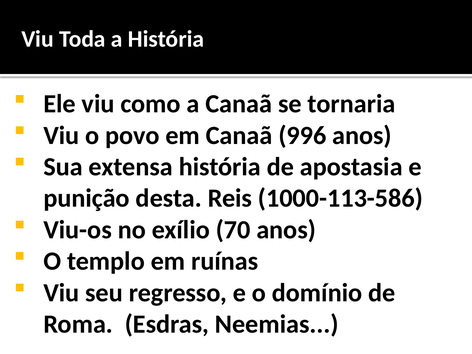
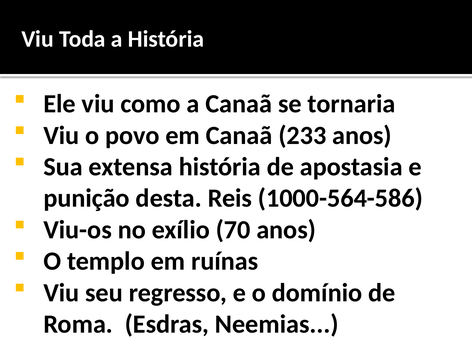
996: 996 -> 233
1000-113-586: 1000-113-586 -> 1000-564-586
